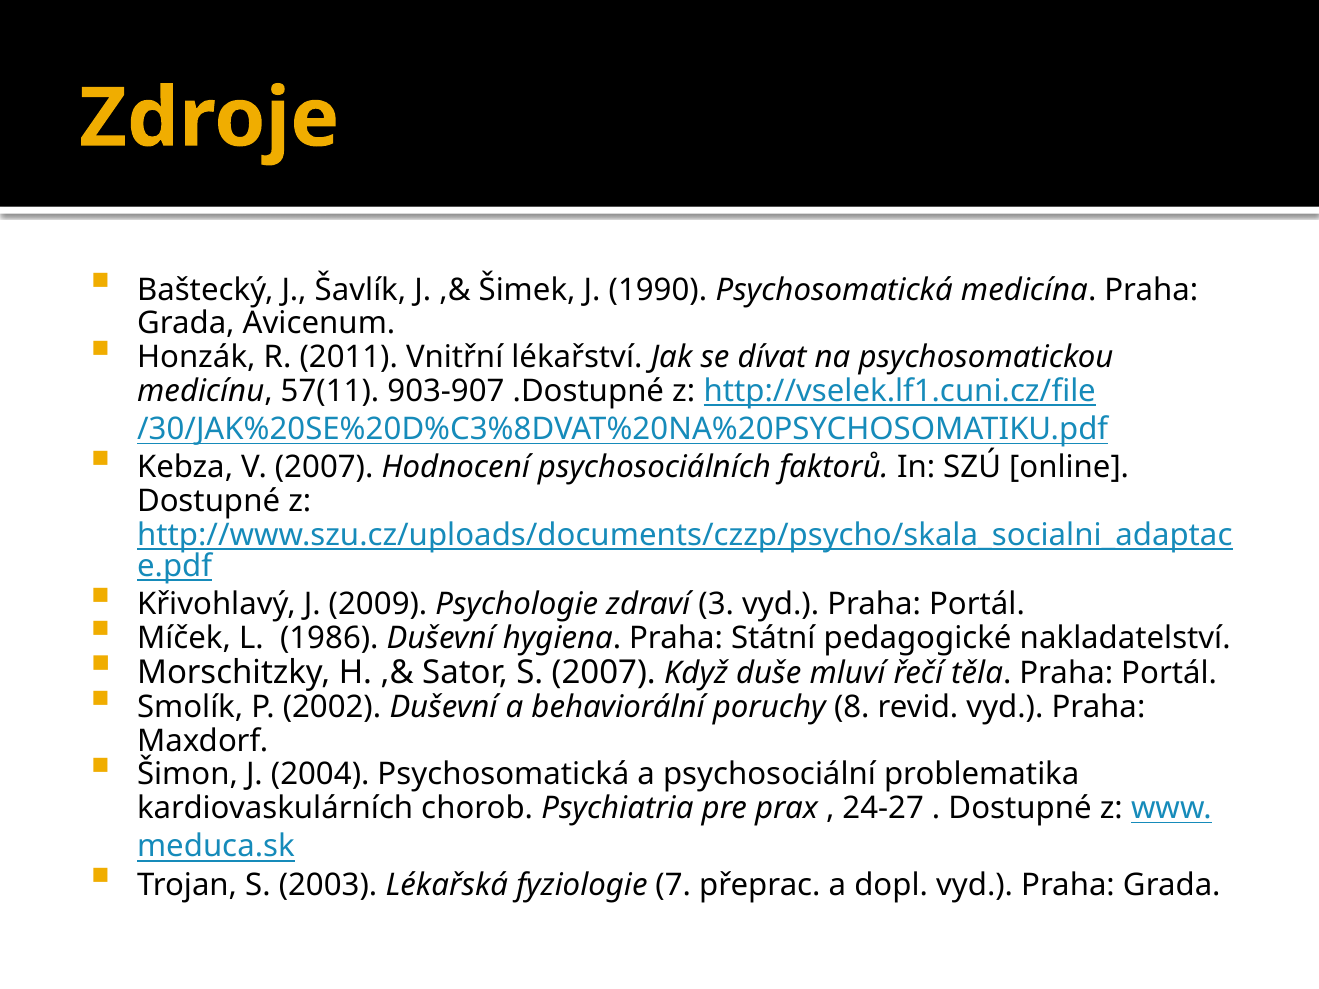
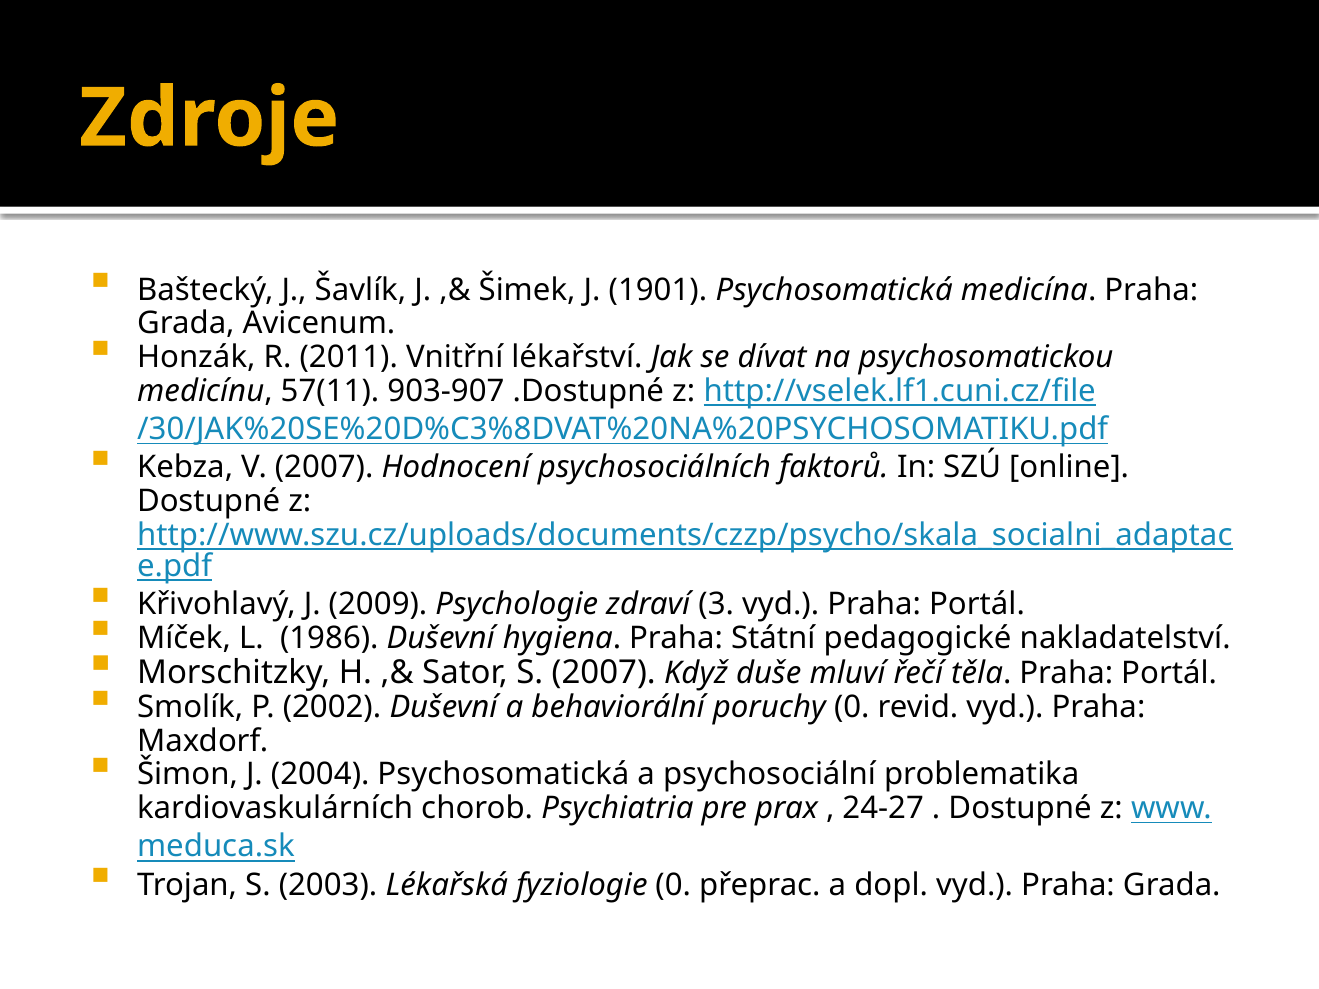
1990: 1990 -> 1901
poruchy 8: 8 -> 0
fyziologie 7: 7 -> 0
